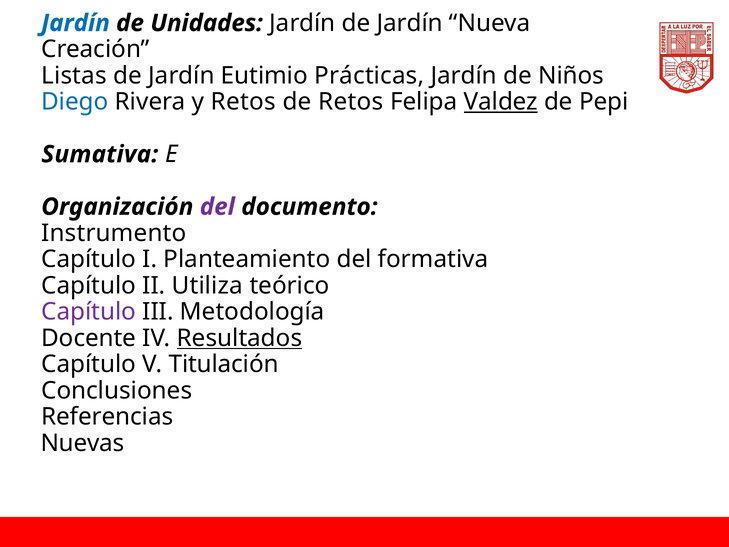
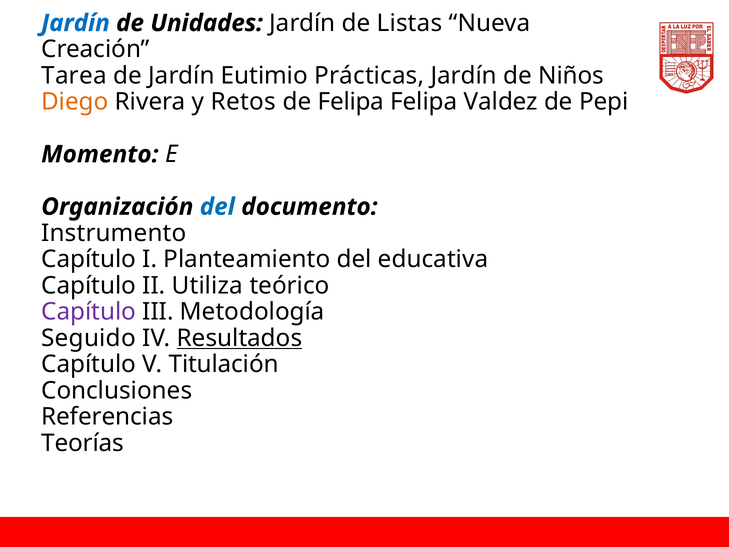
Jardín de Jardín: Jardín -> Listas
Listas: Listas -> Tarea
Diego colour: blue -> orange
de Retos: Retos -> Felipa
Valdez underline: present -> none
Sumativa: Sumativa -> Momento
del at (217, 207) colour: purple -> blue
formativa: formativa -> educativa
Docente: Docente -> Seguido
Nuevas: Nuevas -> Teorías
